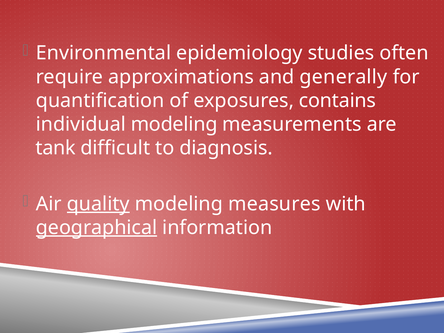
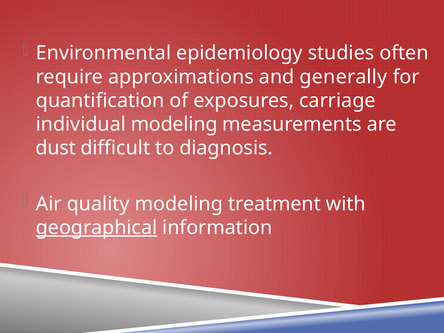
contains: contains -> carriage
tank: tank -> dust
quality underline: present -> none
measures: measures -> treatment
